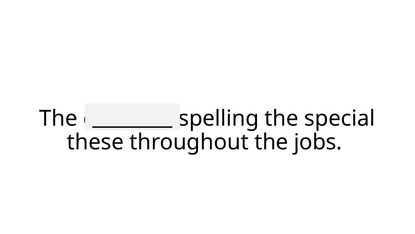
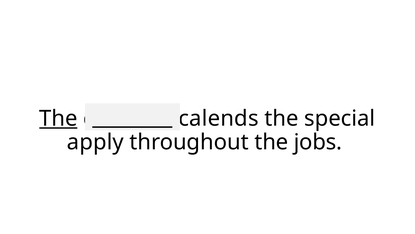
The at (58, 118) underline: none -> present
spelling: spelling -> calends
these: these -> apply
